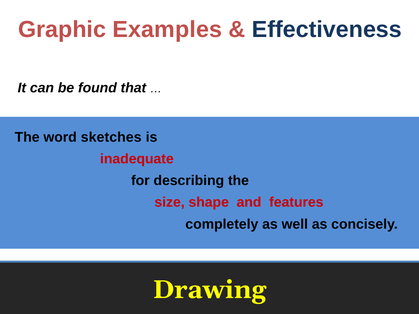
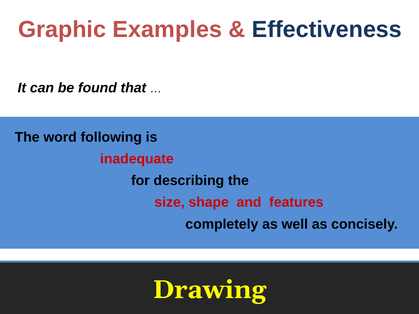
sketches: sketches -> following
